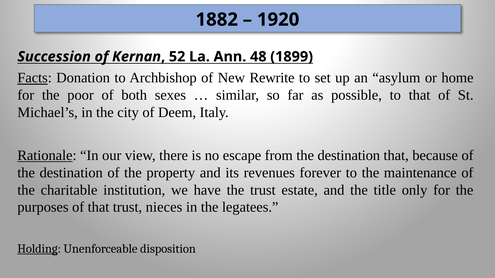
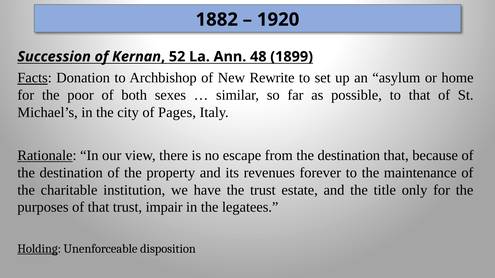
Deem: Deem -> Pages
nieces: nieces -> impair
